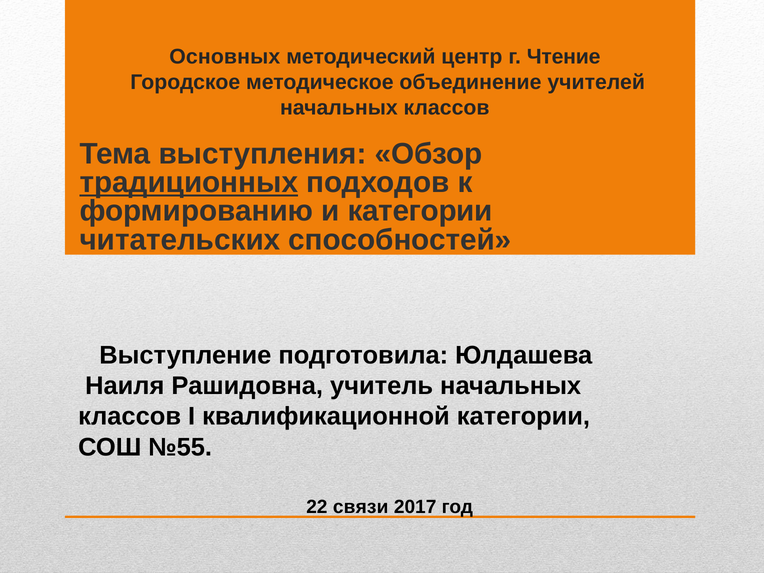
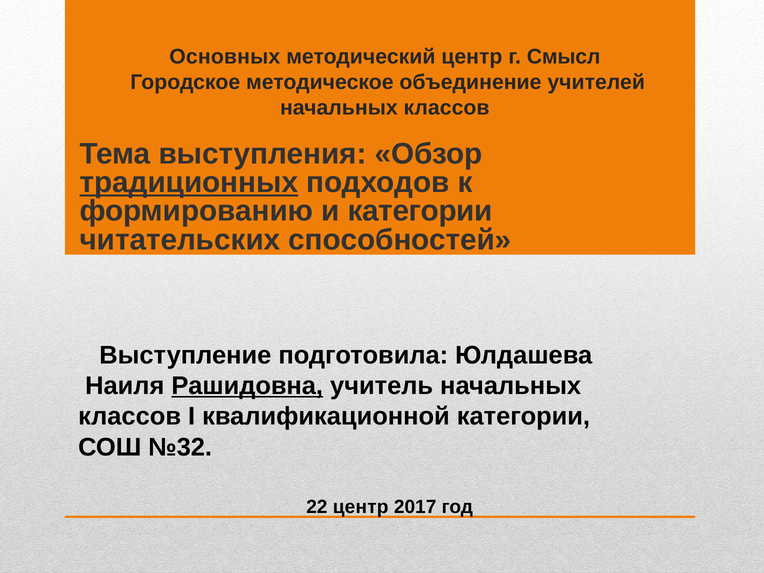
Чтение: Чтение -> Смысл
Рашидовна underline: none -> present
№55: №55 -> №32
22 связи: связи -> центр
